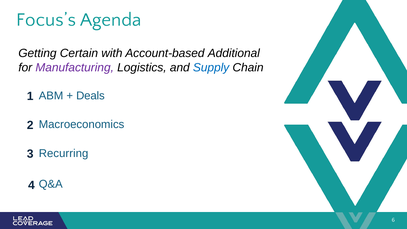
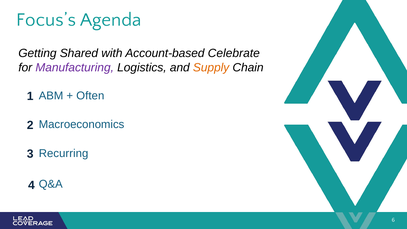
Certain: Certain -> Shared
Additional: Additional -> Celebrate
Supply colour: blue -> orange
Deals: Deals -> Often
